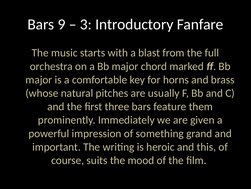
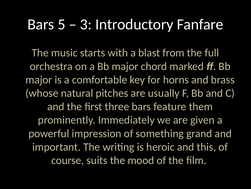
9: 9 -> 5
